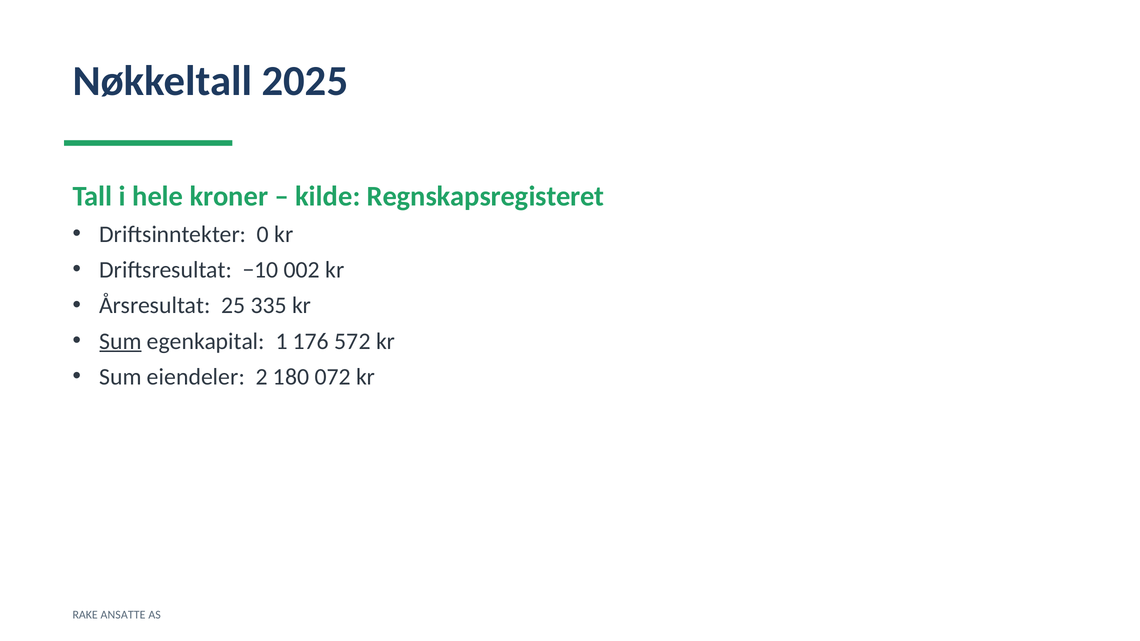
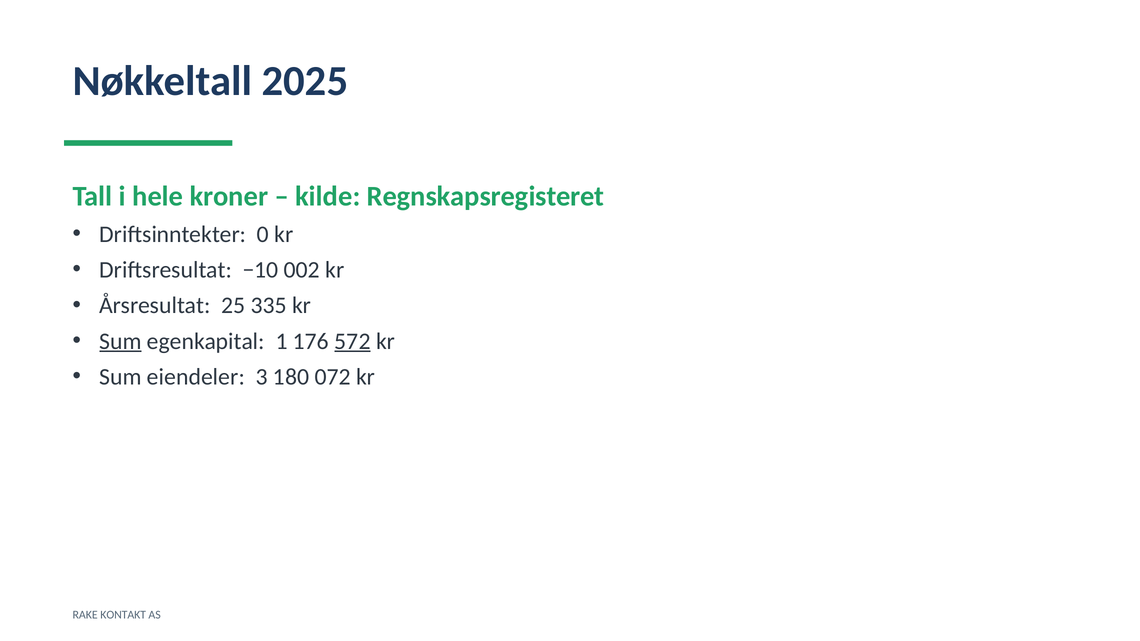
572 underline: none -> present
2: 2 -> 3
ANSATTE: ANSATTE -> KONTAKT
